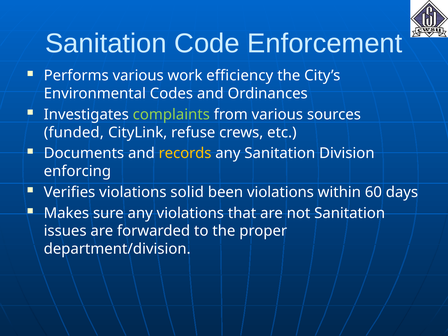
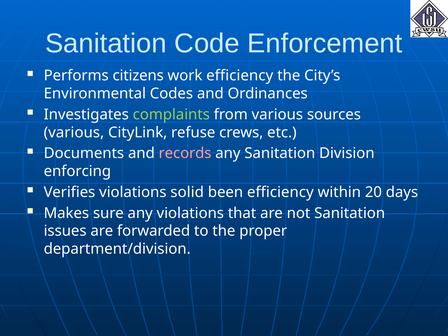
Performs various: various -> citizens
funded at (74, 132): funded -> various
records colour: yellow -> pink
been violations: violations -> efficiency
60: 60 -> 20
